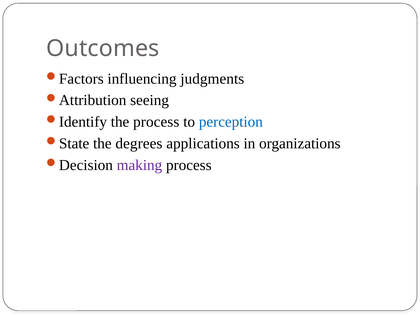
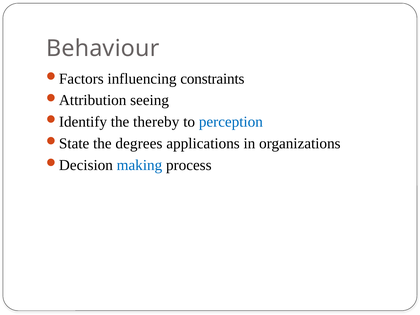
Outcomes: Outcomes -> Behaviour
judgments: judgments -> constraints
the process: process -> thereby
making colour: purple -> blue
